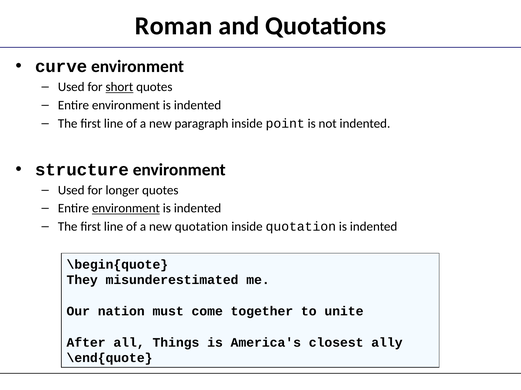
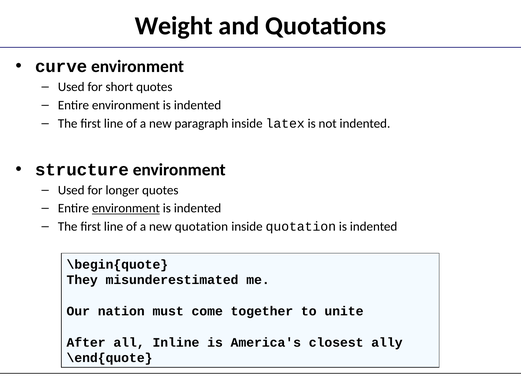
Roman: Roman -> Weight
short underline: present -> none
point: point -> latex
Things: Things -> Inline
